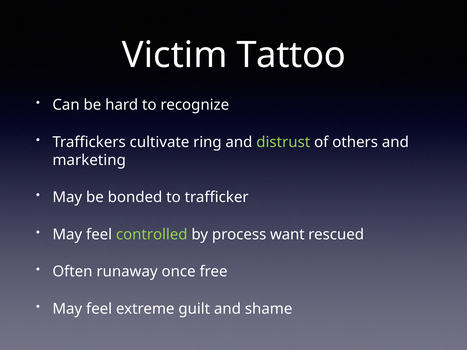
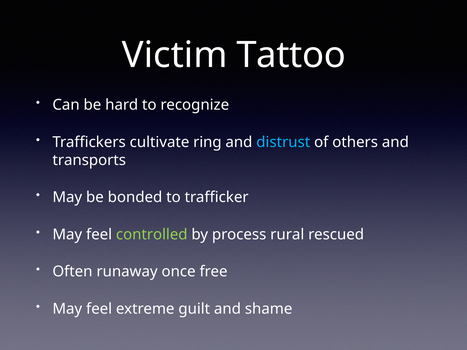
distrust colour: light green -> light blue
marketing: marketing -> transports
want: want -> rural
